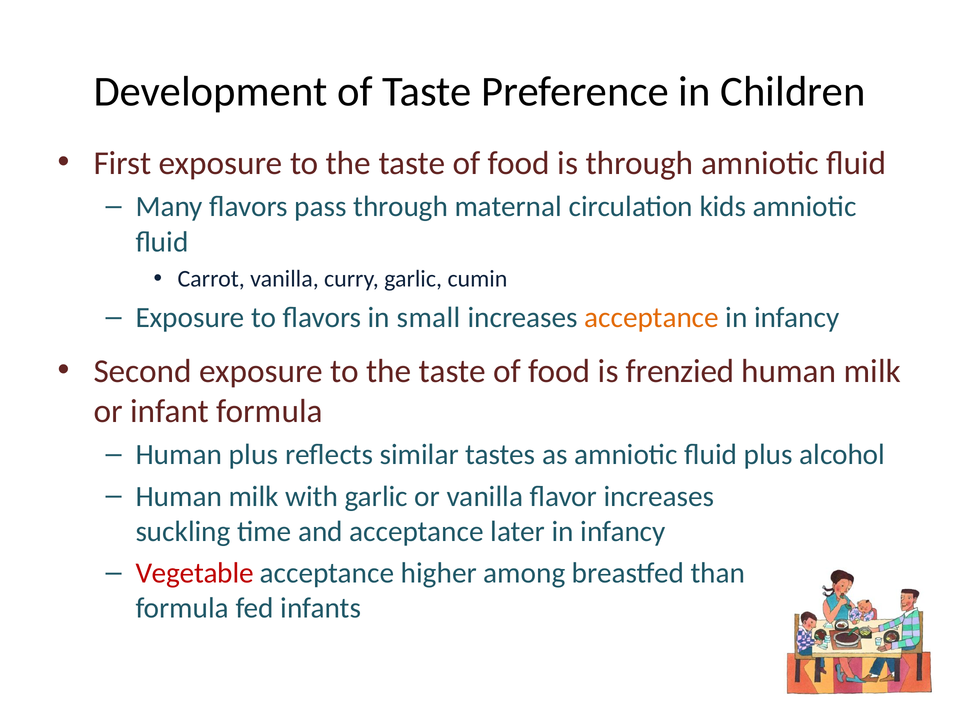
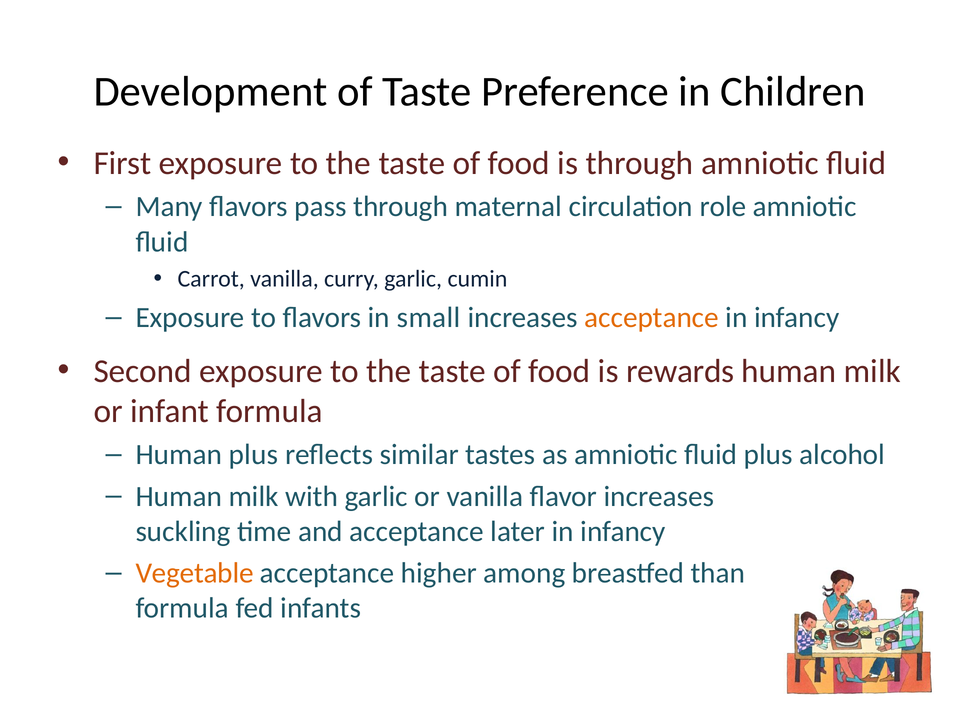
kids: kids -> role
frenzied: frenzied -> rewards
Vegetable colour: red -> orange
